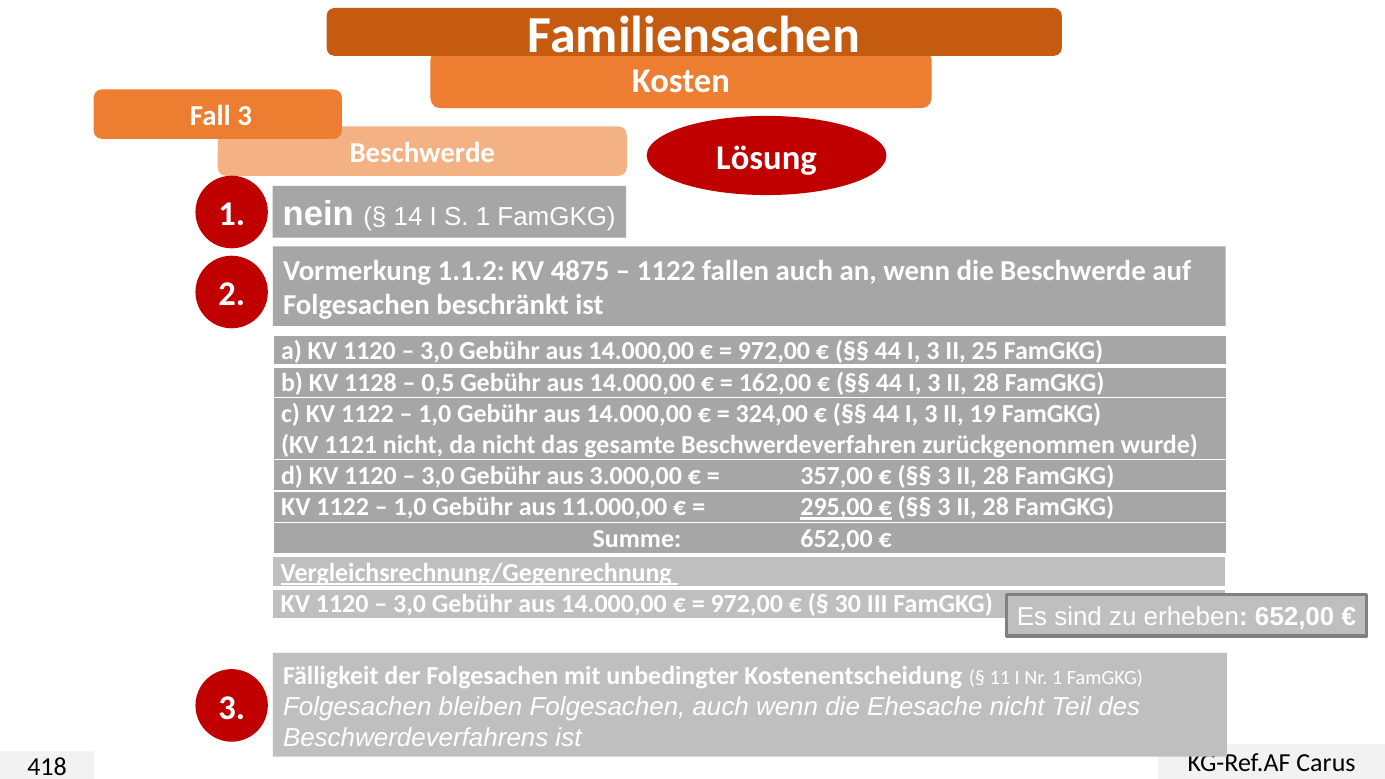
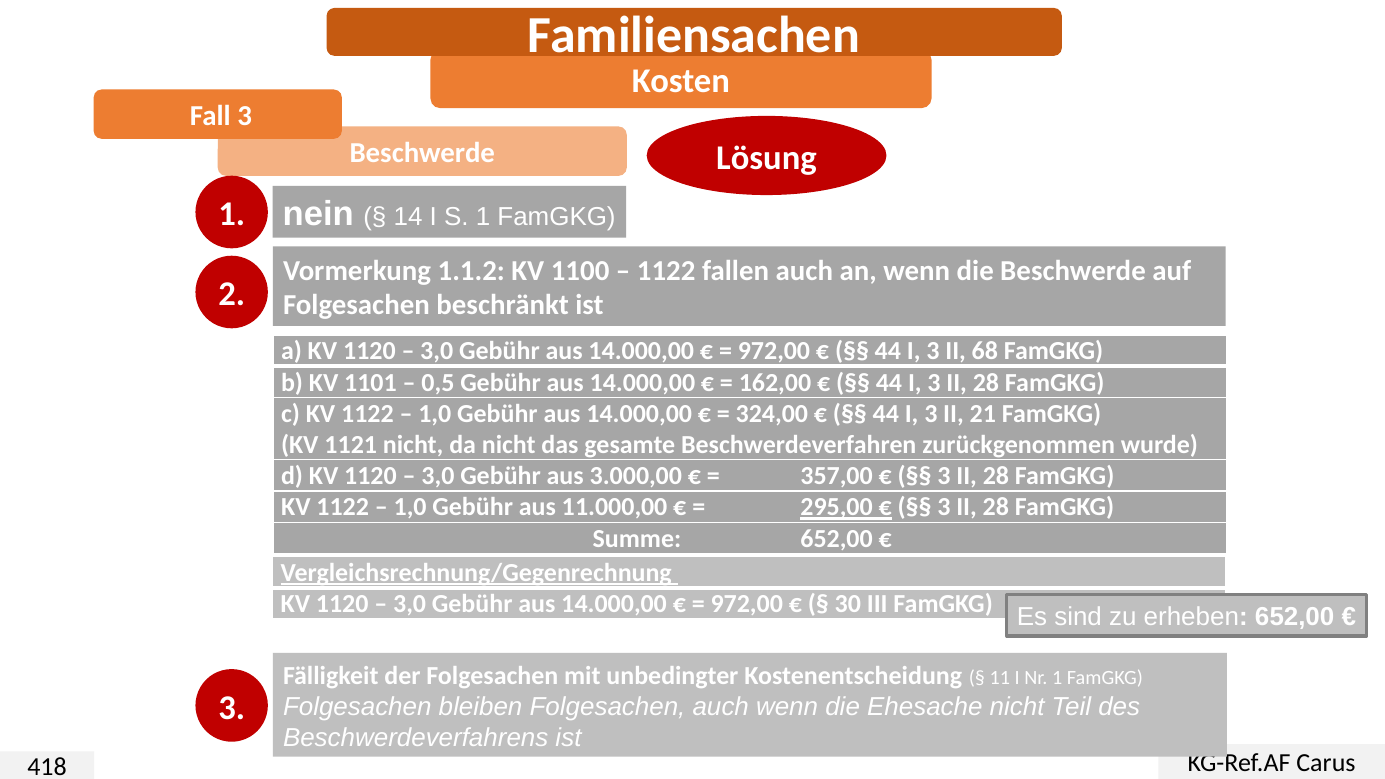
4875: 4875 -> 1100
25: 25 -> 68
1128: 1128 -> 1101
19: 19 -> 21
